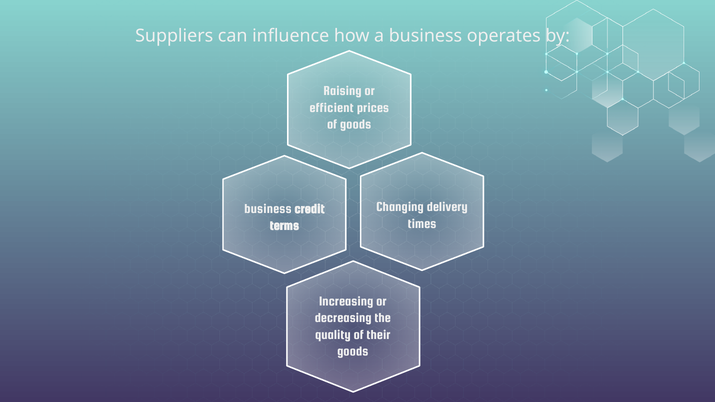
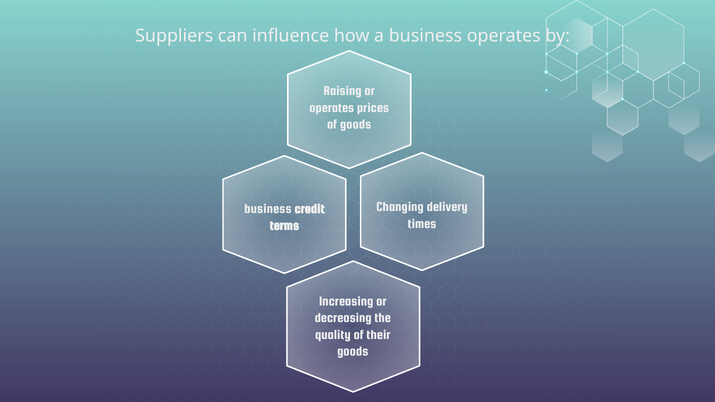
efficient at (332, 108): efficient -> operates
